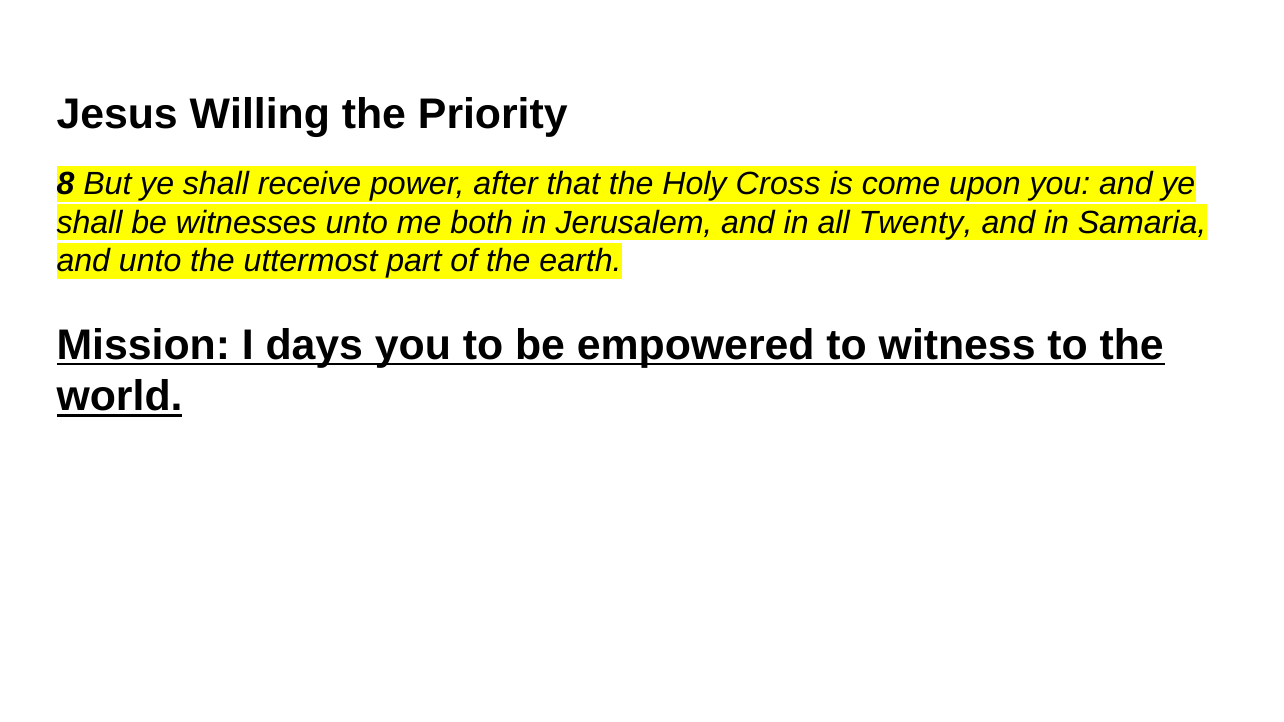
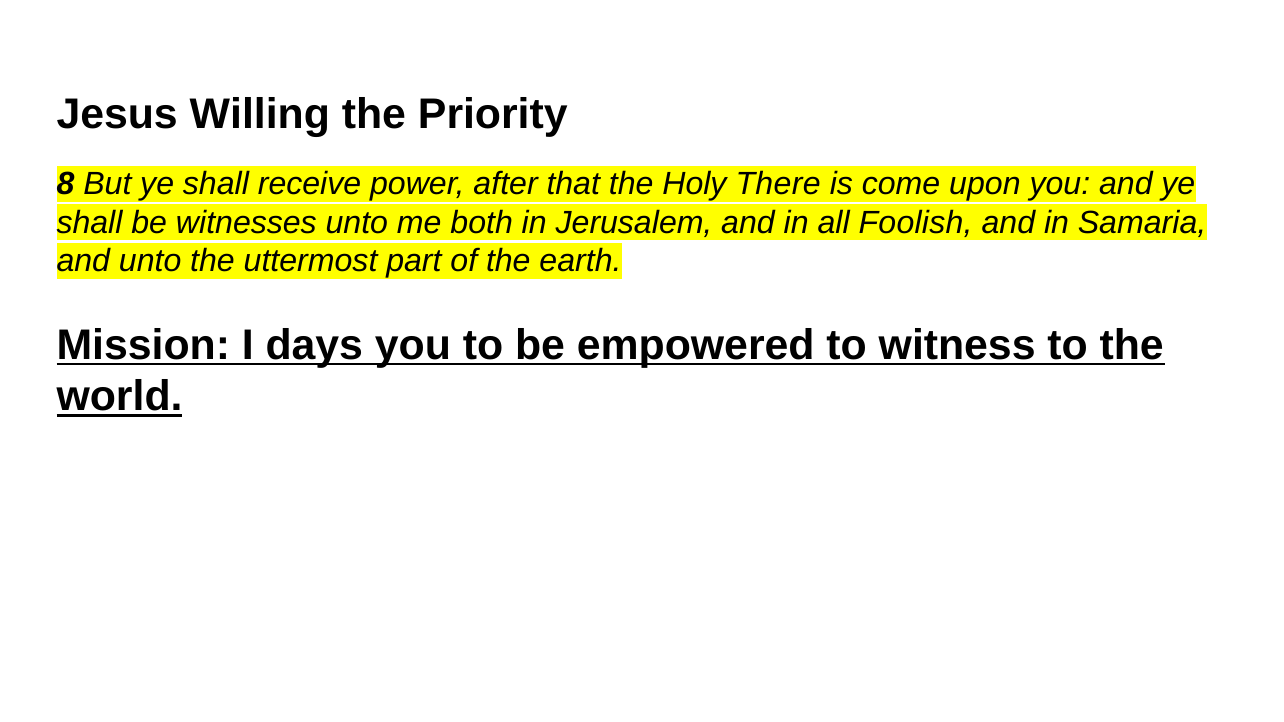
Cross: Cross -> There
Twenty: Twenty -> Foolish
